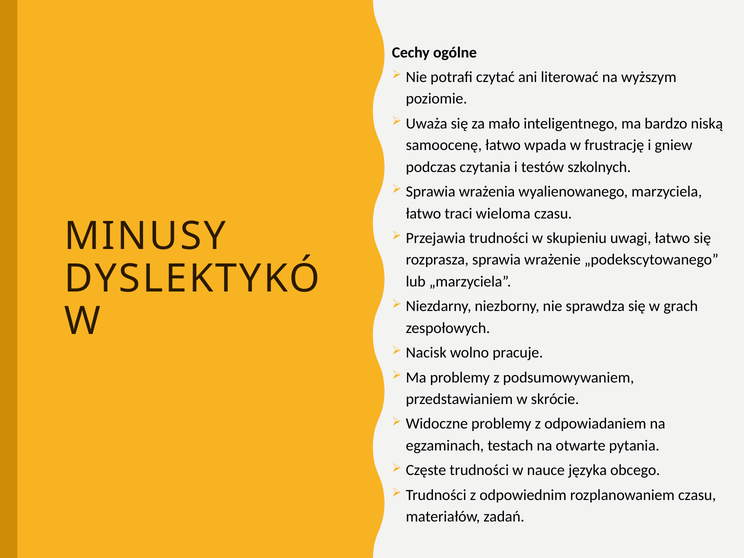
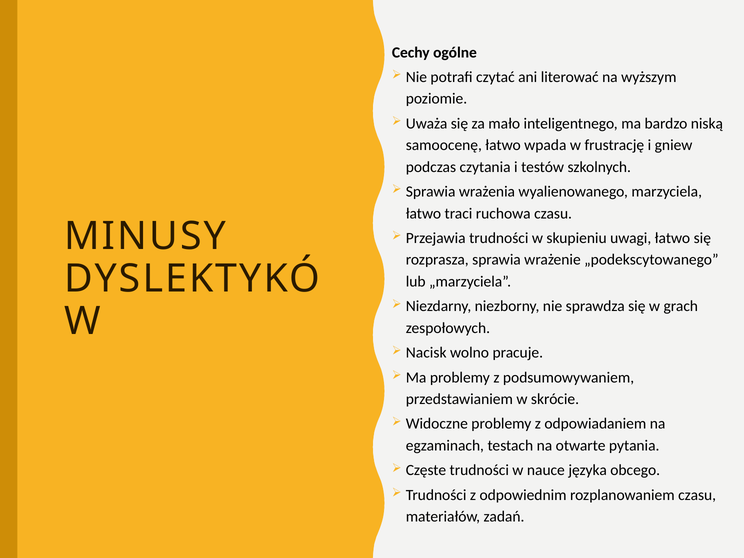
wieloma: wieloma -> ruchowa
